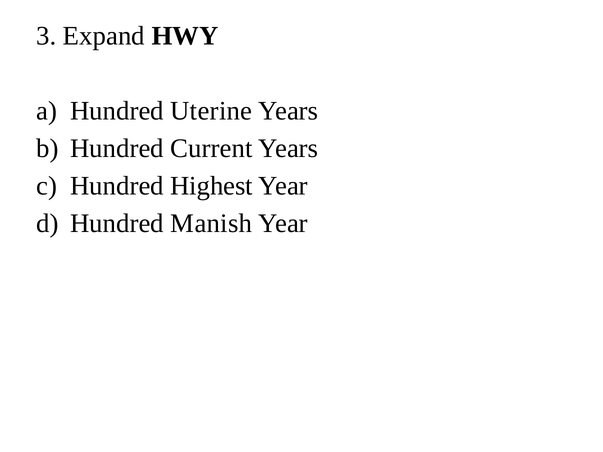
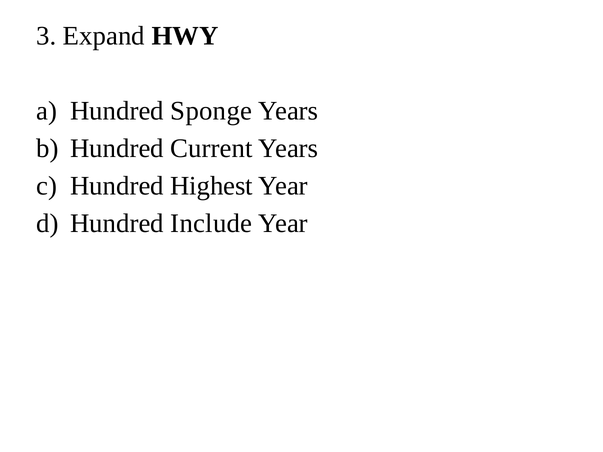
Uterine: Uterine -> Sponge
Manish: Manish -> Include
